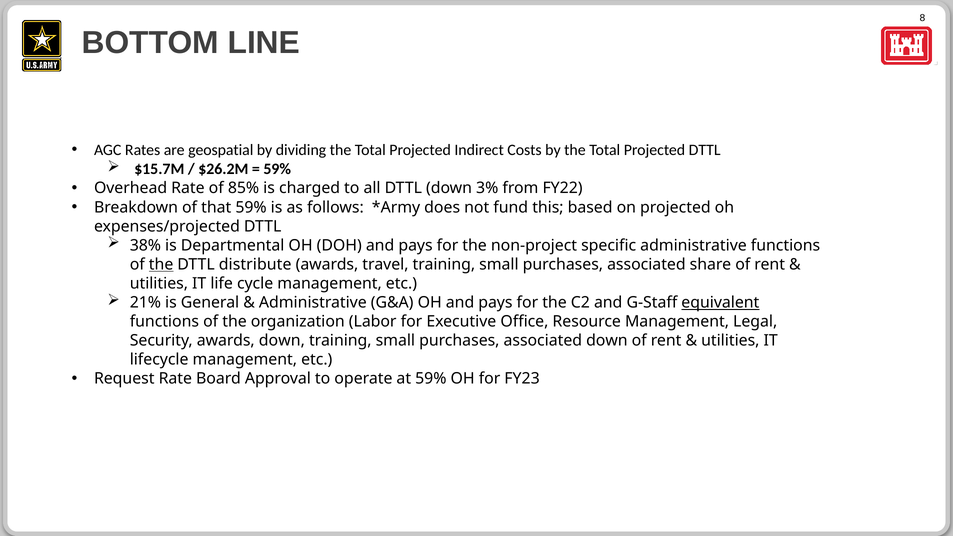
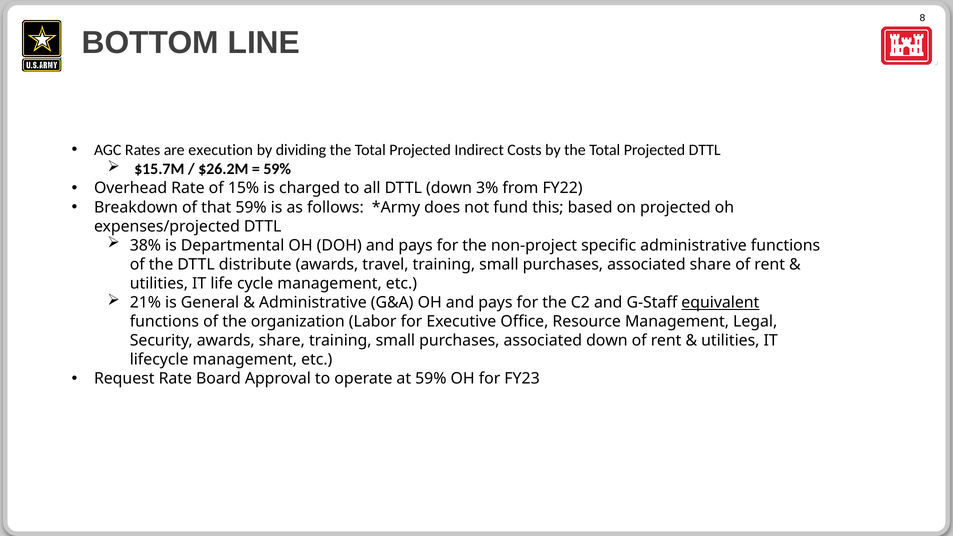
geospatial: geospatial -> execution
85%: 85% -> 15%
the at (161, 264) underline: present -> none
awards down: down -> share
